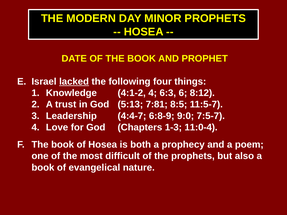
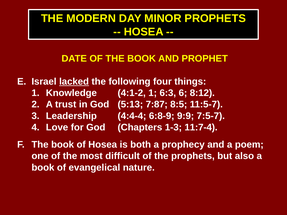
4:1-2 4: 4 -> 1
7:81: 7:81 -> 7:87
4:4-7: 4:4-7 -> 4:4-4
9:0: 9:0 -> 9:9
11:0-4: 11:0-4 -> 11:7-4
